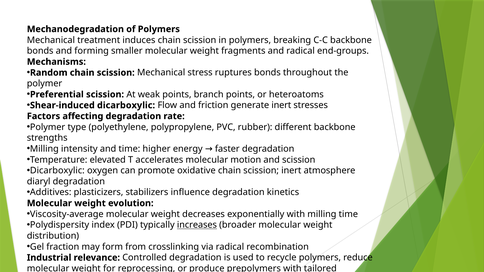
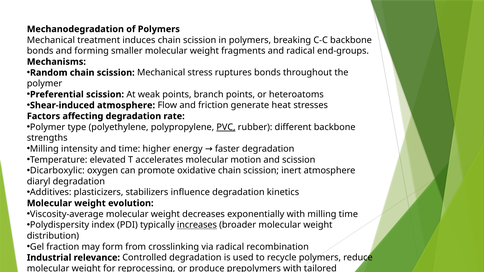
Shear-induced dicarboxylic: dicarboxylic -> atmosphere
generate inert: inert -> heat
PVC underline: none -> present
